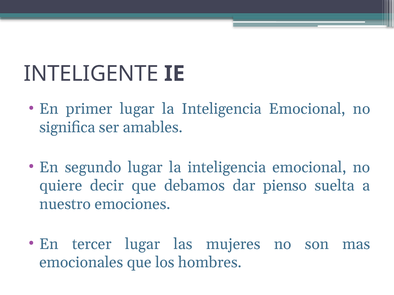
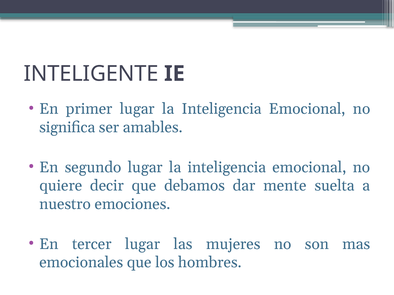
pienso: pienso -> mente
